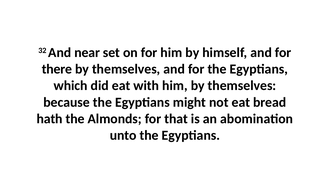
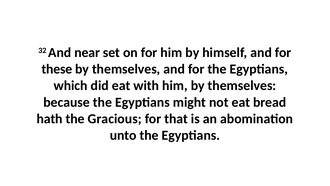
there: there -> these
Almonds: Almonds -> Gracious
